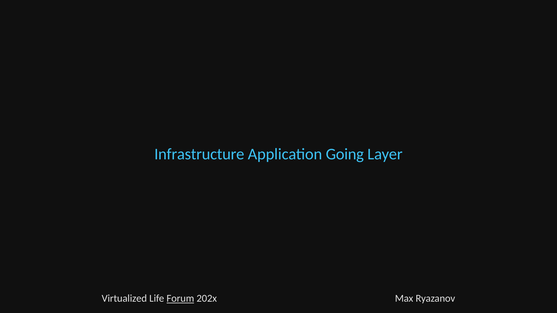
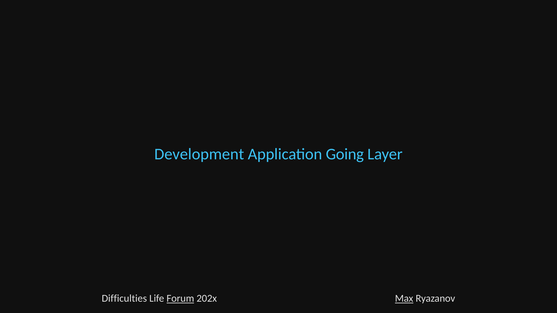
Infrastructure: Infrastructure -> Development
Virtualized: Virtualized -> Difficulties
Max underline: none -> present
